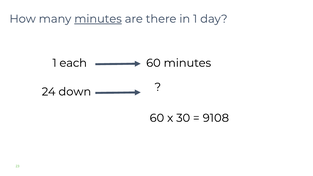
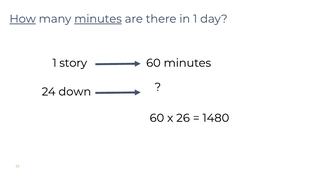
How underline: none -> present
each: each -> story
30: 30 -> 26
9108: 9108 -> 1480
